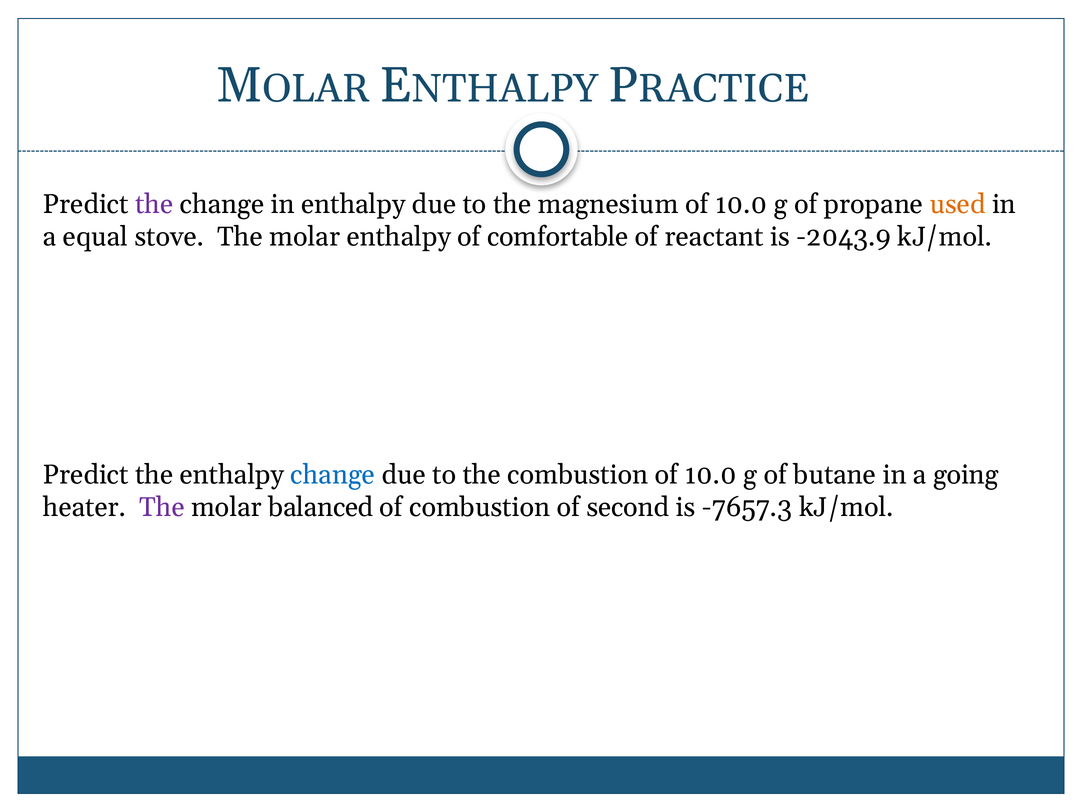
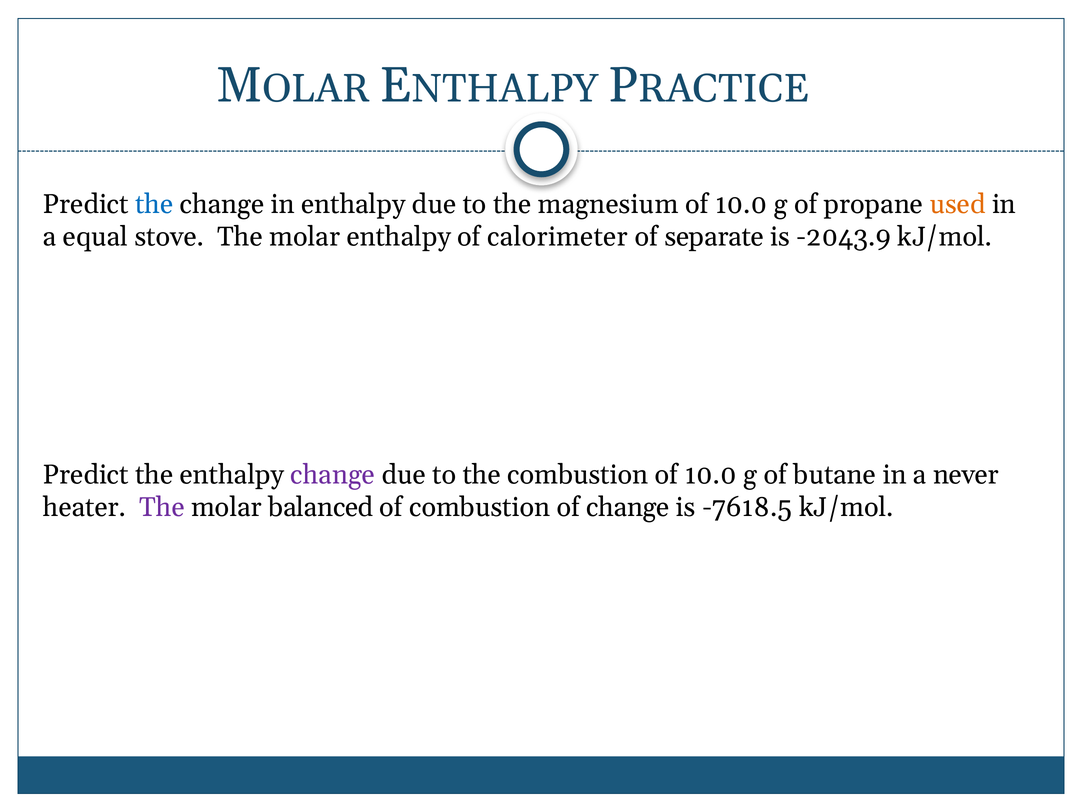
the at (154, 204) colour: purple -> blue
comfortable: comfortable -> calorimeter
reactant: reactant -> separate
change at (333, 475) colour: blue -> purple
going: going -> never
of second: second -> change
-7657.3: -7657.3 -> -7618.5
